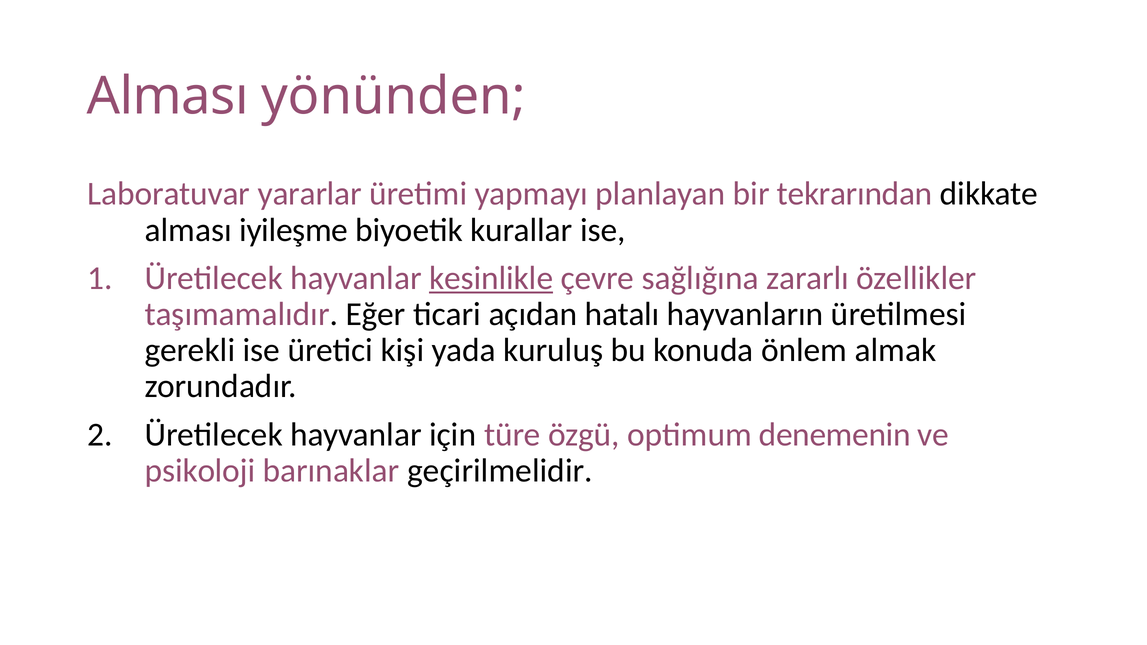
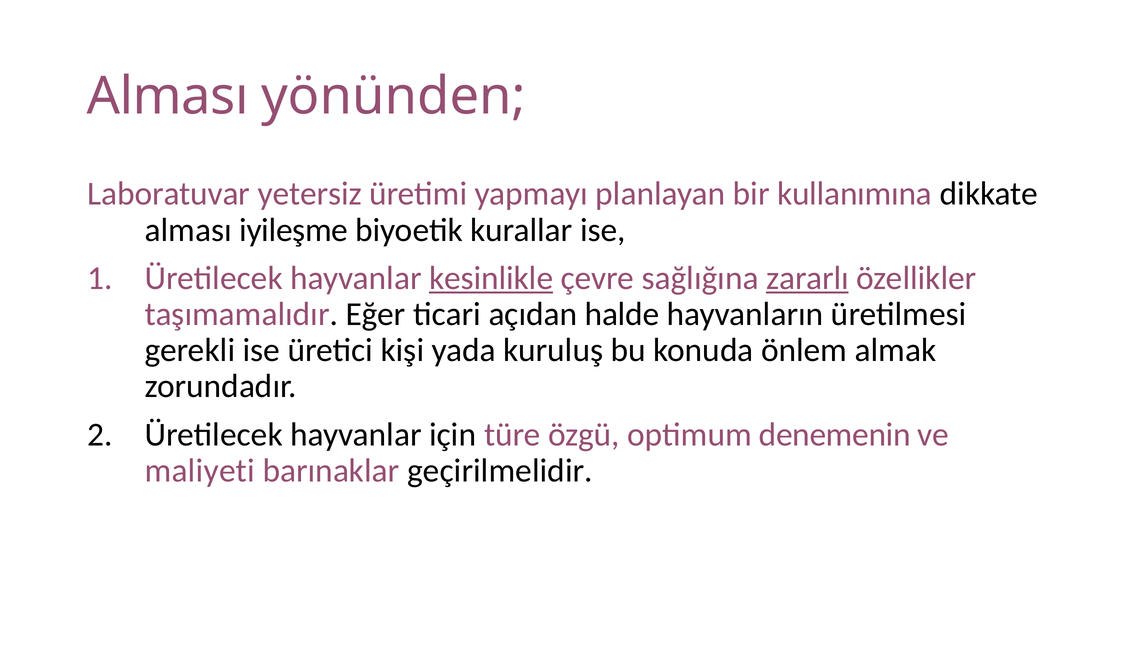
yararlar: yararlar -> yetersiz
tekrarından: tekrarından -> kullanımına
zararlı underline: none -> present
hatalı: hatalı -> halde
psikoloji: psikoloji -> maliyeti
